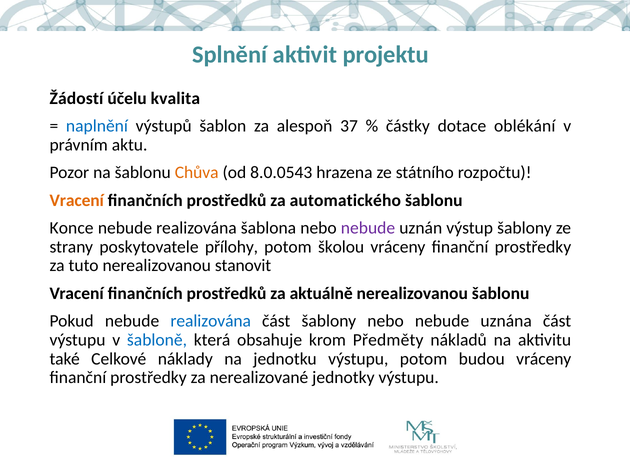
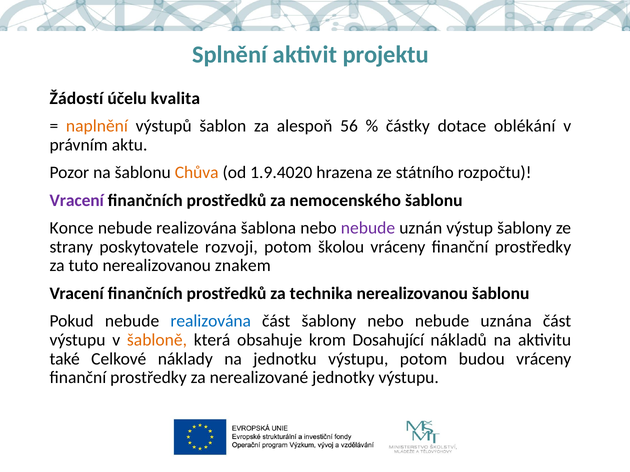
naplnění colour: blue -> orange
37: 37 -> 56
8.0.0543: 8.0.0543 -> 1.9.4020
Vracení at (77, 200) colour: orange -> purple
automatického: automatického -> nemocenského
přílohy: přílohy -> rozvoji
stanovit: stanovit -> znakem
aktuálně: aktuálně -> technika
šabloně colour: blue -> orange
Předměty: Předměty -> Dosahující
